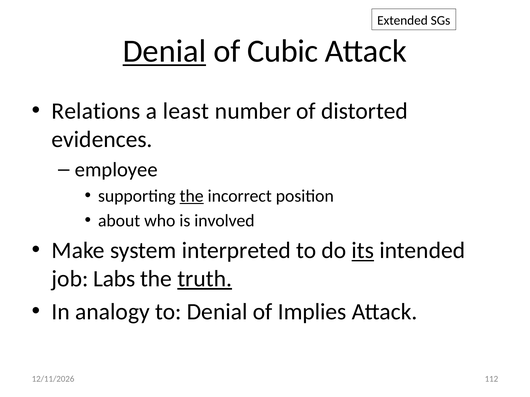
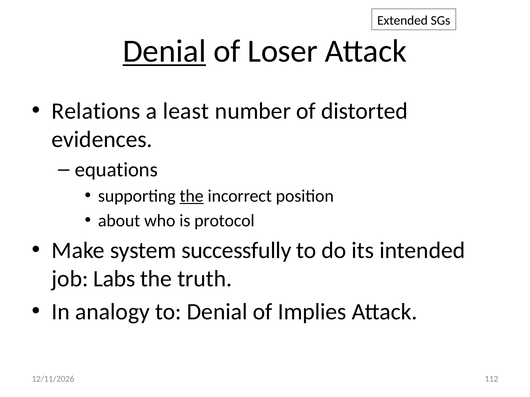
Cubic: Cubic -> Loser
employee: employee -> equations
involved: involved -> protocol
interpreted: interpreted -> successfully
its underline: present -> none
truth underline: present -> none
